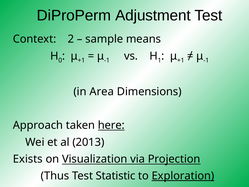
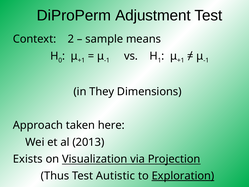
Area: Area -> They
here underline: present -> none
Statistic: Statistic -> Autistic
